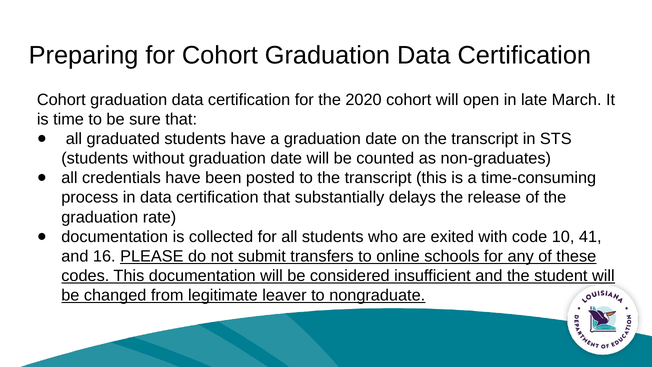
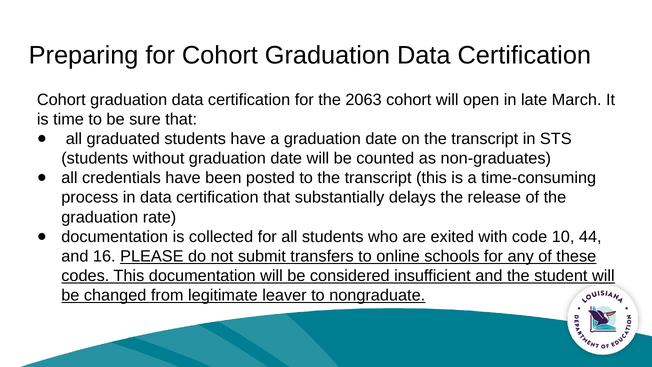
2020: 2020 -> 2063
41: 41 -> 44
